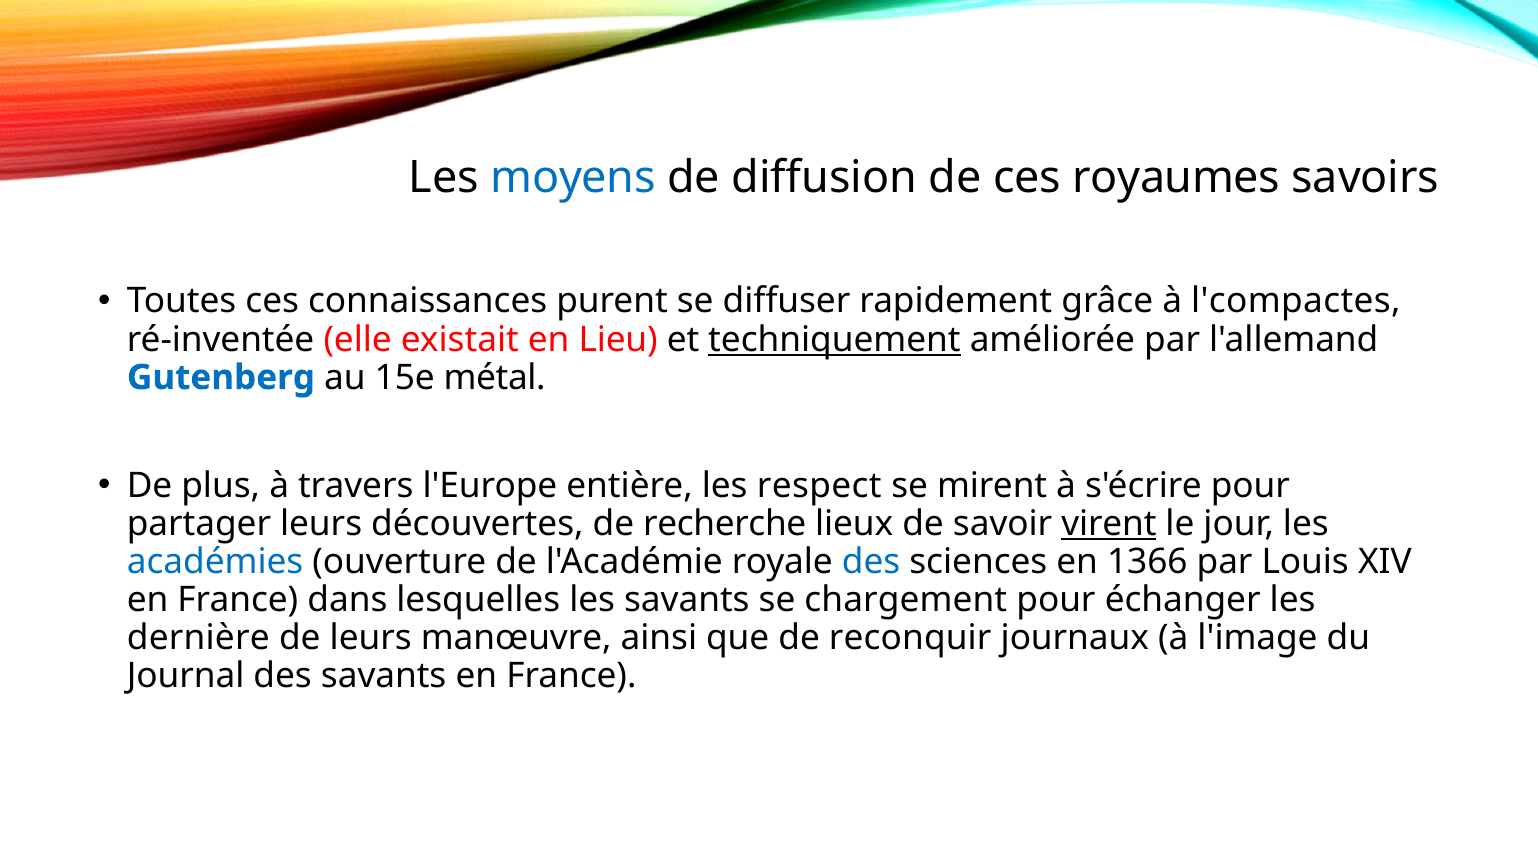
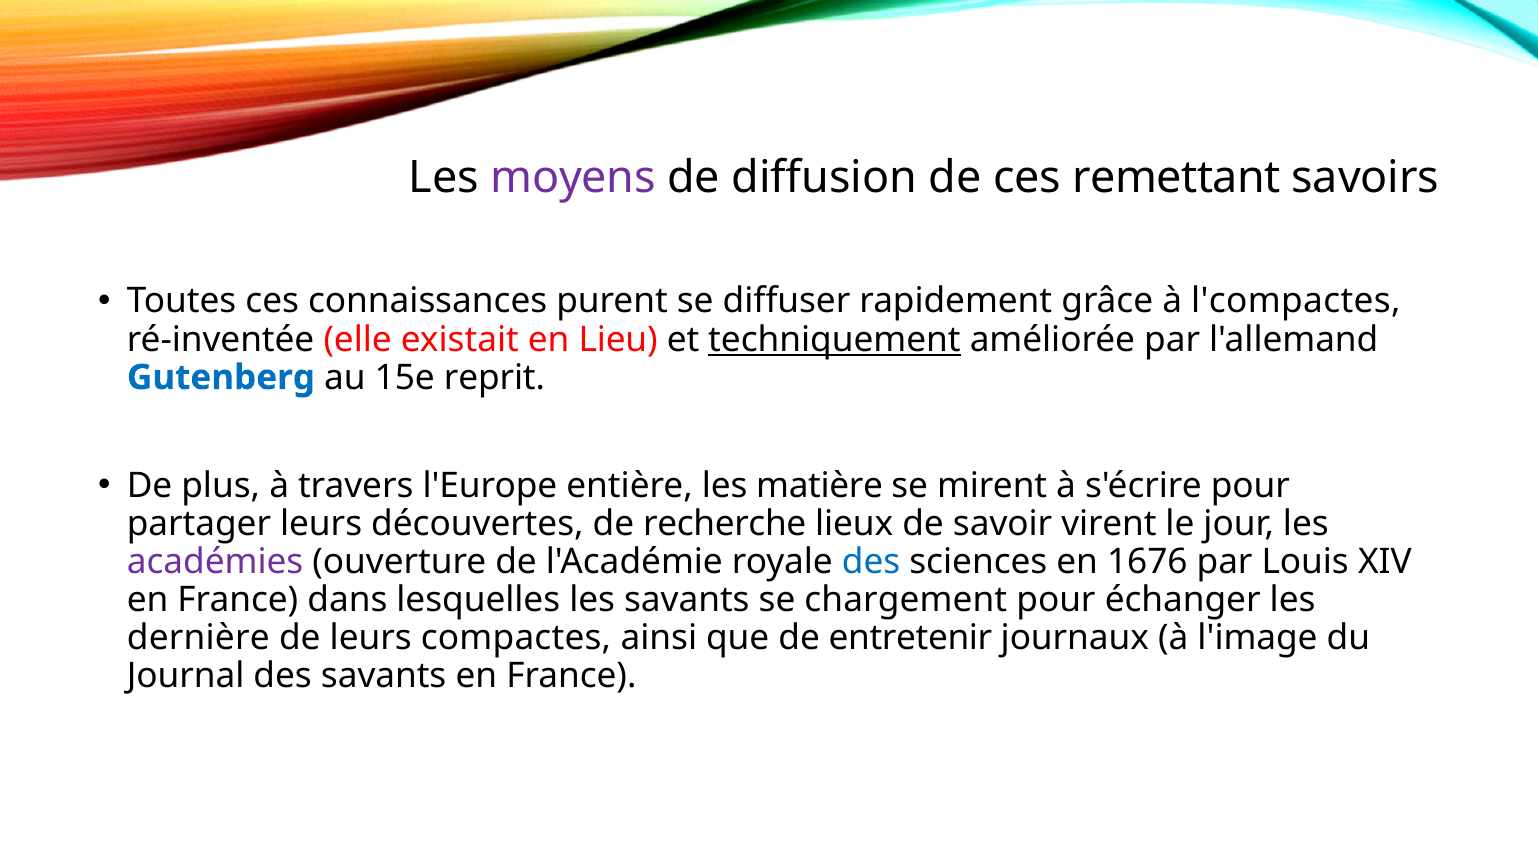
moyens colour: blue -> purple
royaumes: royaumes -> remettant
métal: métal -> reprit
respect: respect -> matière
virent underline: present -> none
académies colour: blue -> purple
1366: 1366 -> 1676
manœuvre: manœuvre -> compactes
reconquir: reconquir -> entretenir
